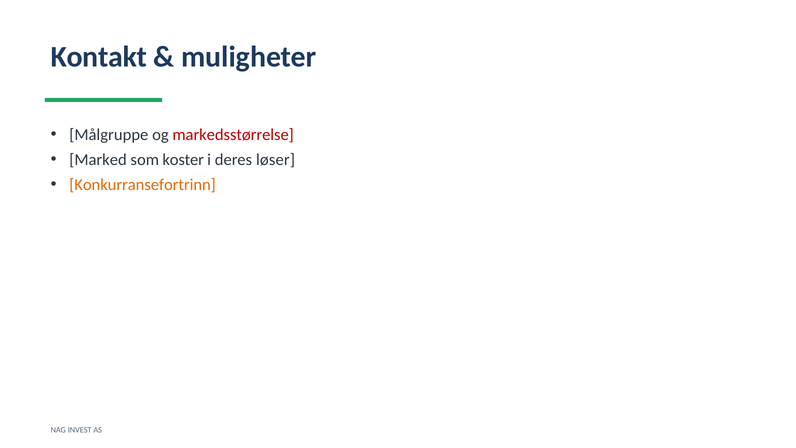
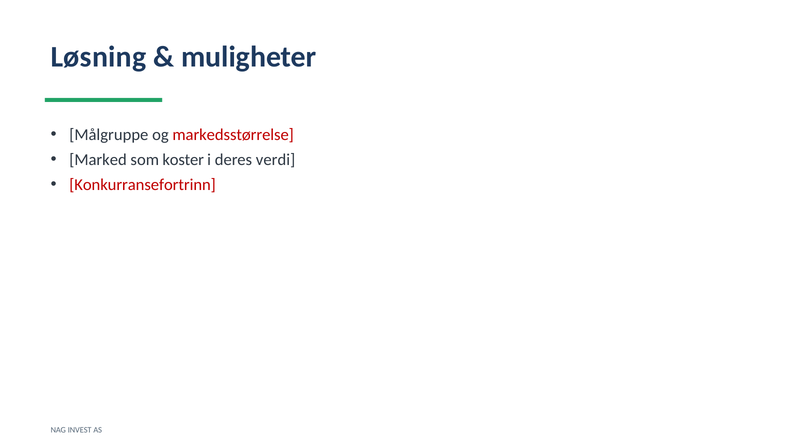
Kontakt: Kontakt -> Løsning
løser: løser -> verdi
Konkurransefortrinn colour: orange -> red
